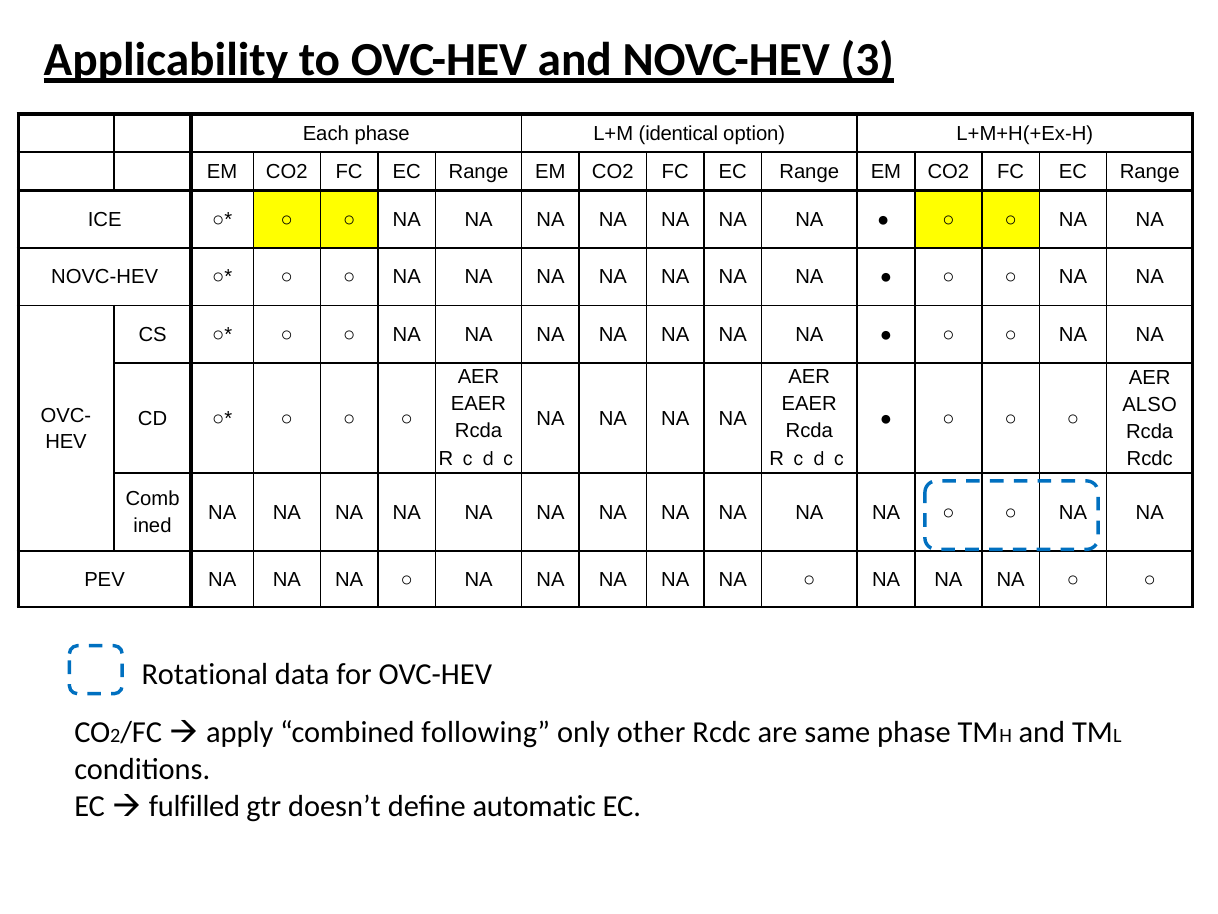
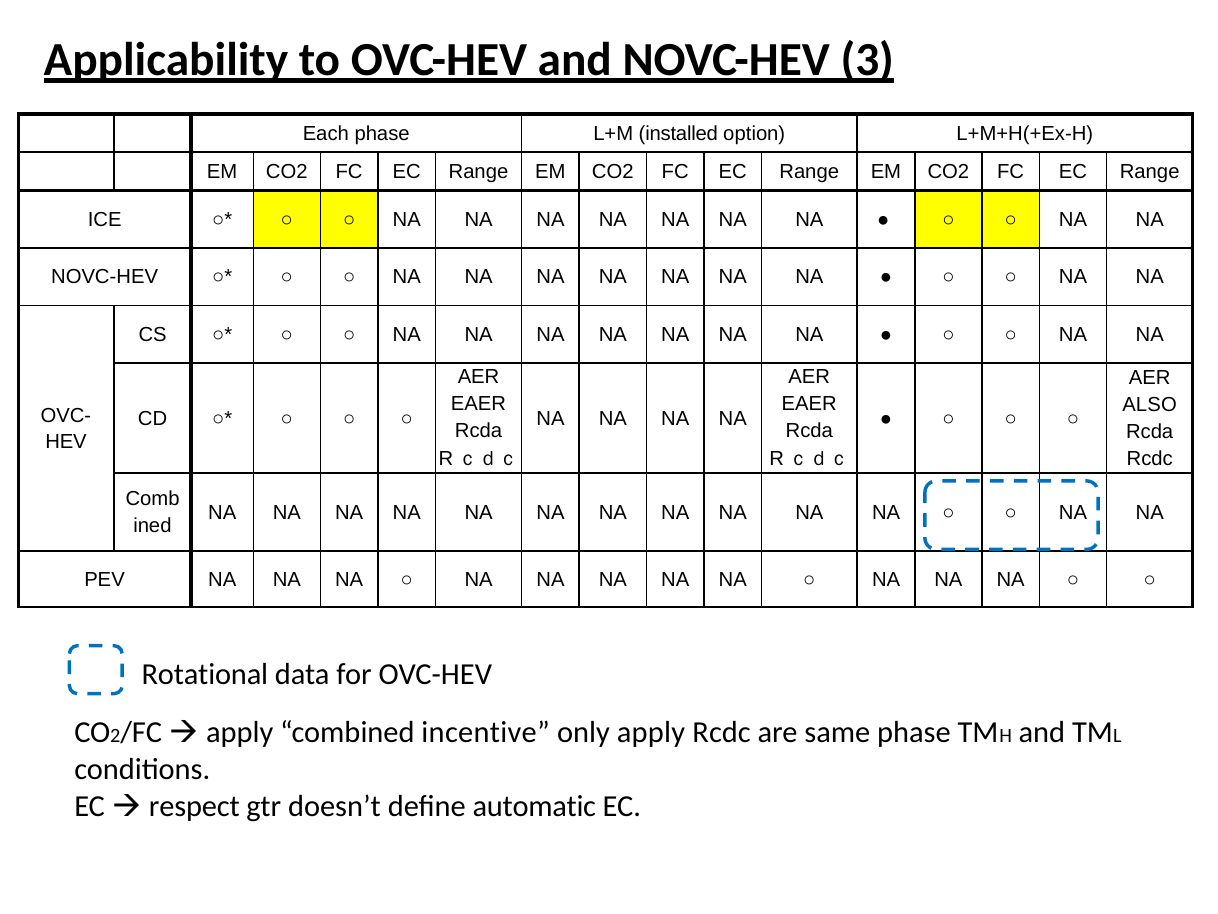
identical: identical -> installed
following: following -> incentive
only other: other -> apply
fulfilled: fulfilled -> respect
